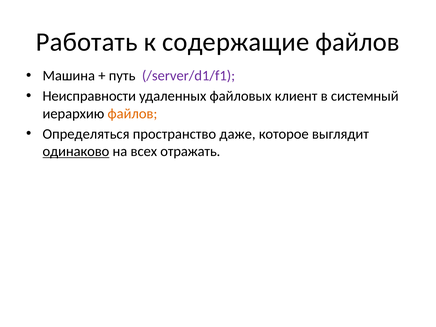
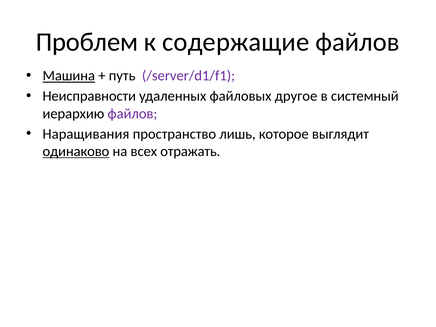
Работать: Работать -> Проблем
Машина underline: none -> present
клиент: клиент -> другое
файлов at (132, 114) colour: orange -> purple
Определяться: Определяться -> Наращивания
даже: даже -> лишь
